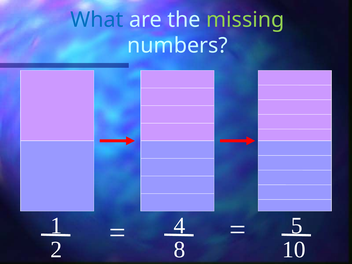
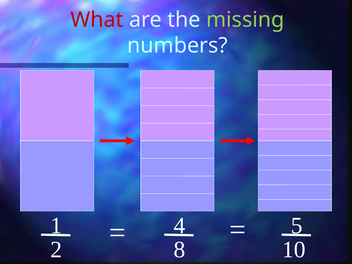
What colour: blue -> red
